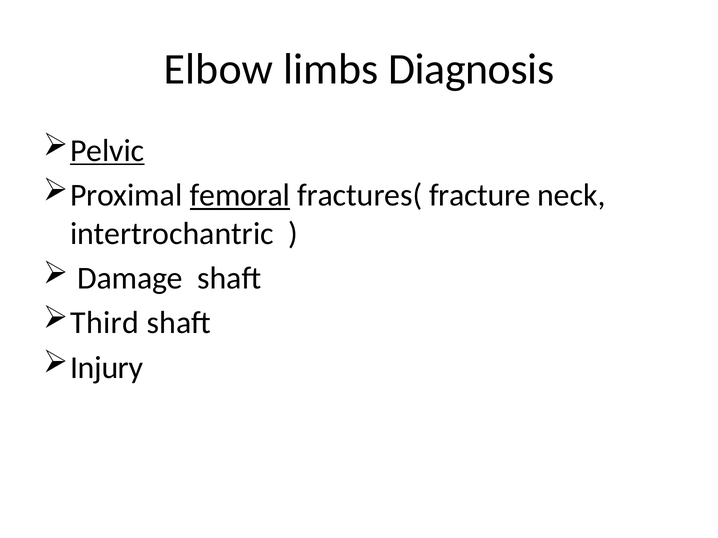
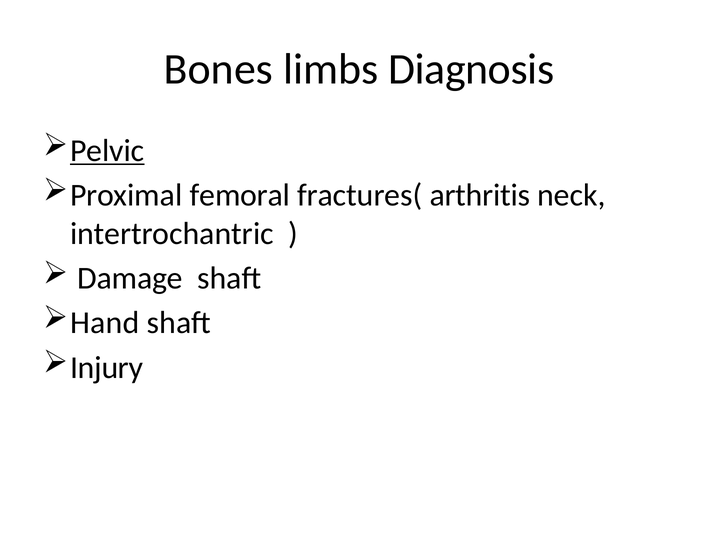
Elbow: Elbow -> Bones
femoral underline: present -> none
fracture: fracture -> arthritis
Third: Third -> Hand
